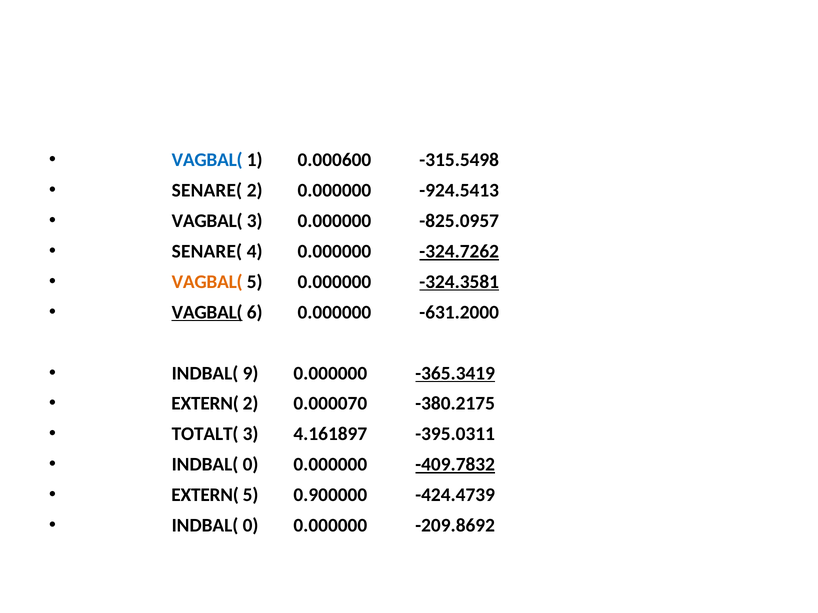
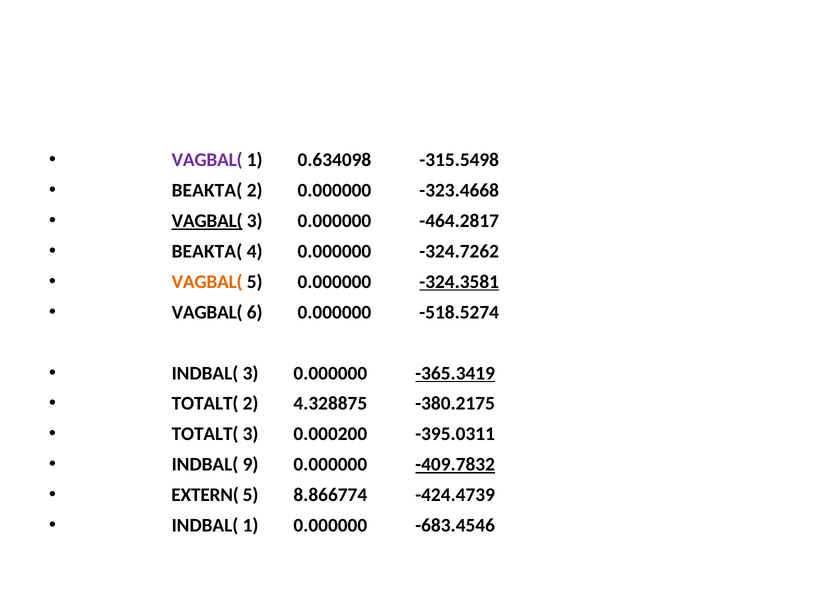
VAGBAL( at (207, 160) colour: blue -> purple
0.000600: 0.000600 -> 0.634098
SENARE( at (207, 191): SENARE( -> BEAKTA(
-924.5413: -924.5413 -> -323.4668
VAGBAL( at (207, 221) underline: none -> present
-825.0957: -825.0957 -> -464.2817
SENARE( at (207, 252): SENARE( -> BEAKTA(
-324.7262 underline: present -> none
VAGBAL( at (207, 313) underline: present -> none
-631.2000: -631.2000 -> -518.5274
INDBAL( 9: 9 -> 3
EXTERN( at (205, 404): EXTERN( -> TOTALT(
0.000070: 0.000070 -> 4.328875
4.161897: 4.161897 -> 0.000200
0 at (251, 465): 0 -> 9
0.900000: 0.900000 -> 8.866774
0 at (251, 526): 0 -> 1
-209.8692: -209.8692 -> -683.4546
